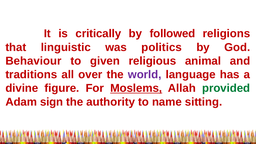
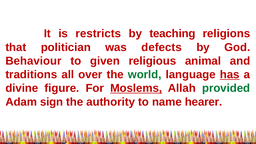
critically: critically -> restricts
followed: followed -> teaching
linguistic: linguistic -> politician
politics: politics -> defects
world colour: purple -> green
has underline: none -> present
sitting: sitting -> hearer
